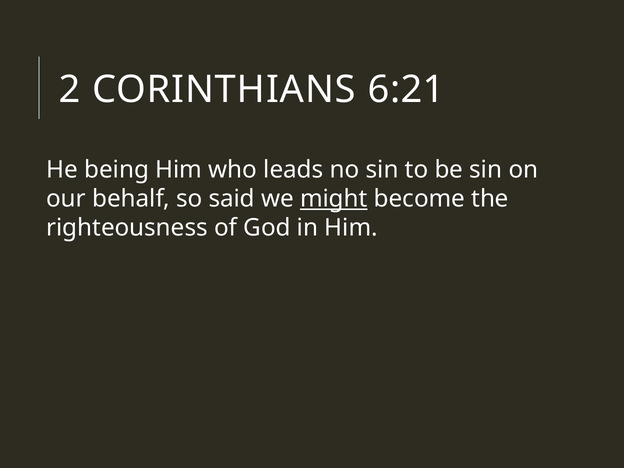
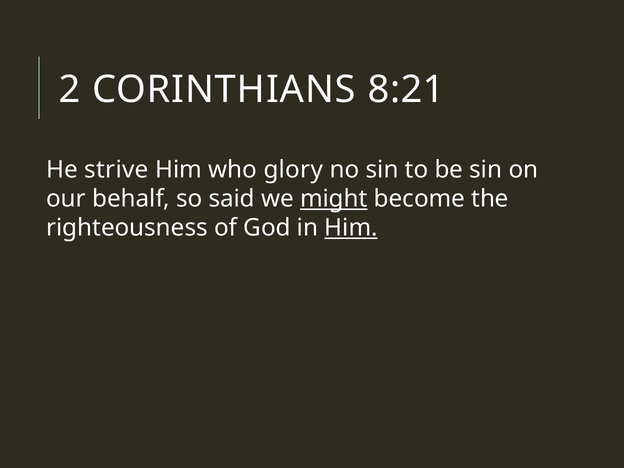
6:21: 6:21 -> 8:21
being: being -> strive
leads: leads -> glory
Him at (351, 228) underline: none -> present
